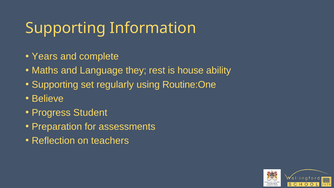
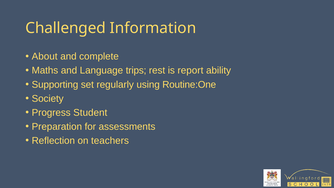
Supporting at (66, 28): Supporting -> Challenged
Years: Years -> About
they: they -> trips
house: house -> report
Believe: Believe -> Society
